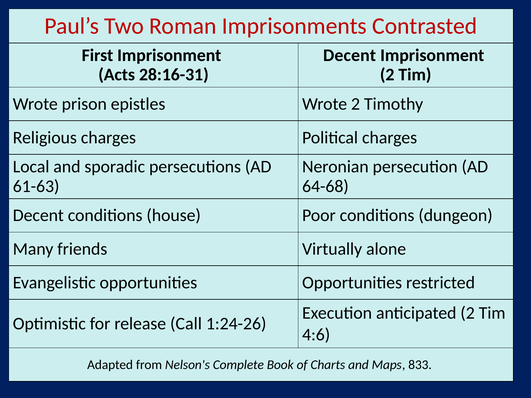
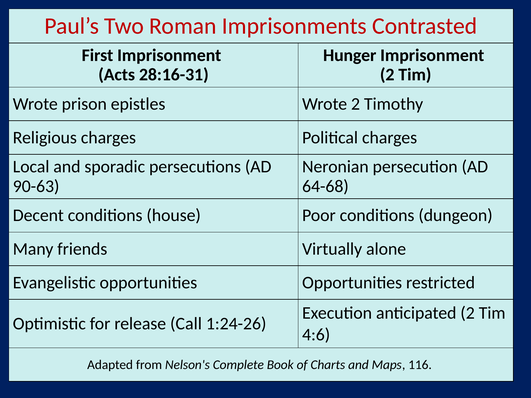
Decent at (350, 55): Decent -> Hunger
61-63: 61-63 -> 90-63
833: 833 -> 116
